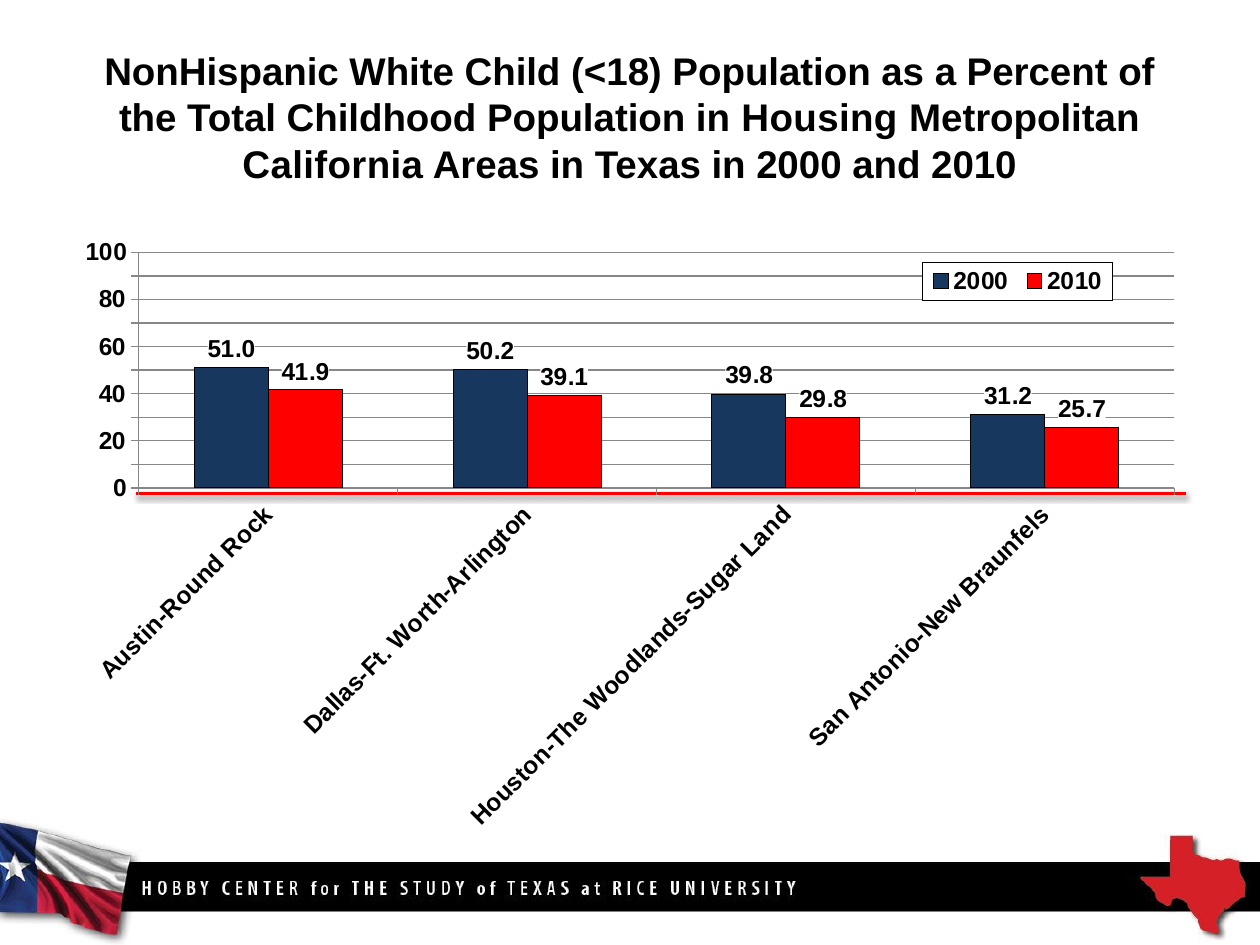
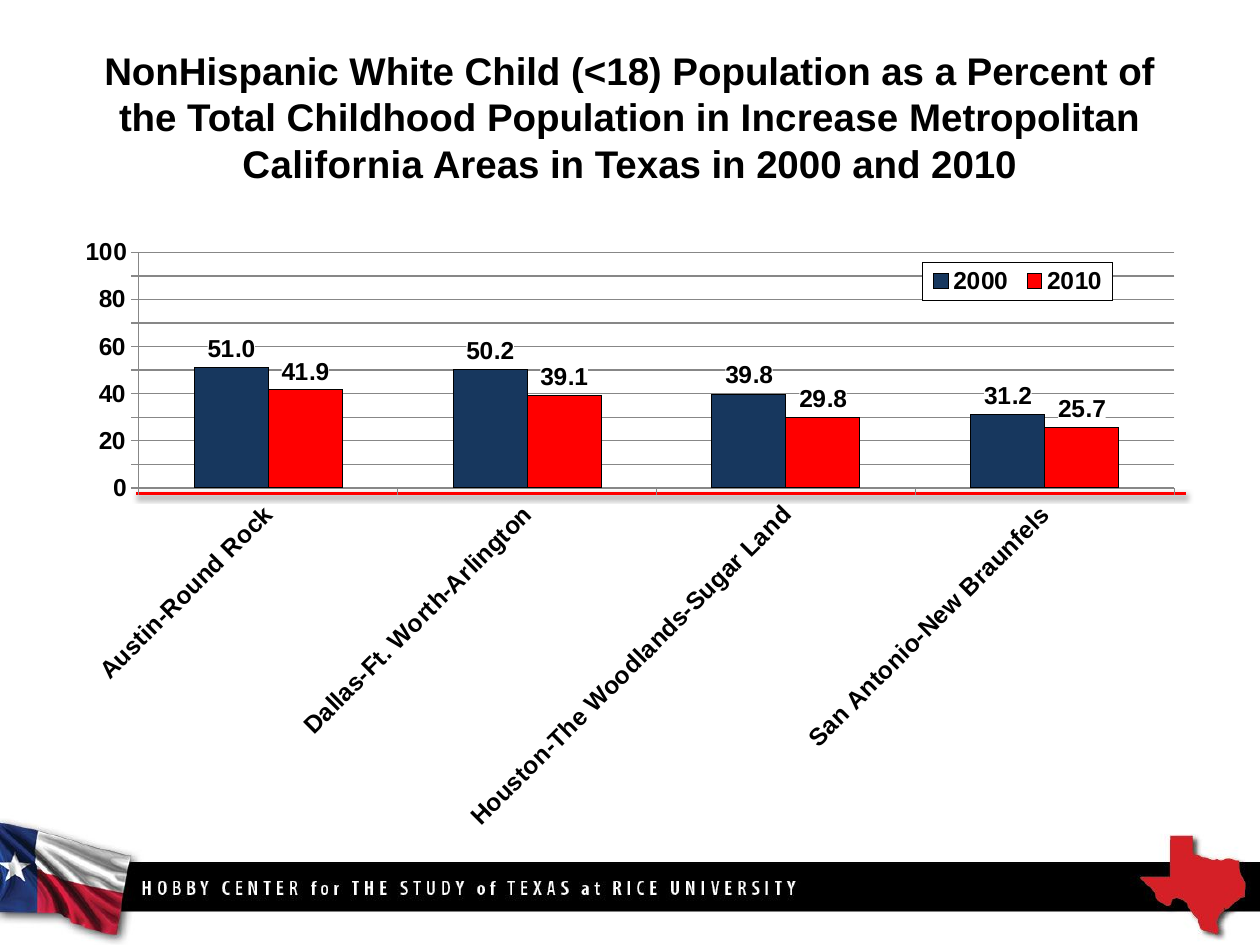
Housing: Housing -> Increase
